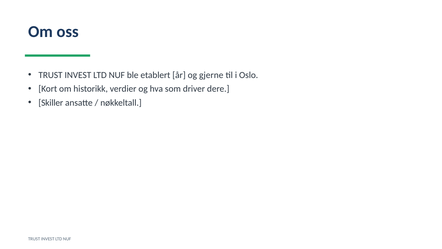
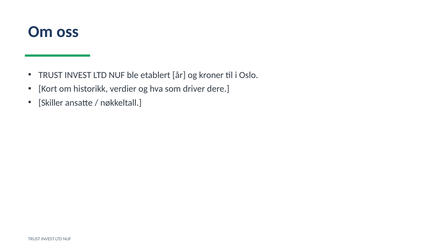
gjerne: gjerne -> kroner
